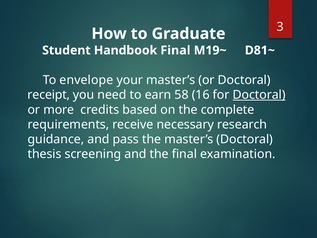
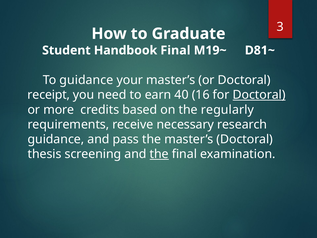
To envelope: envelope -> guidance
58: 58 -> 40
complete: complete -> regularly
the at (159, 154) underline: none -> present
